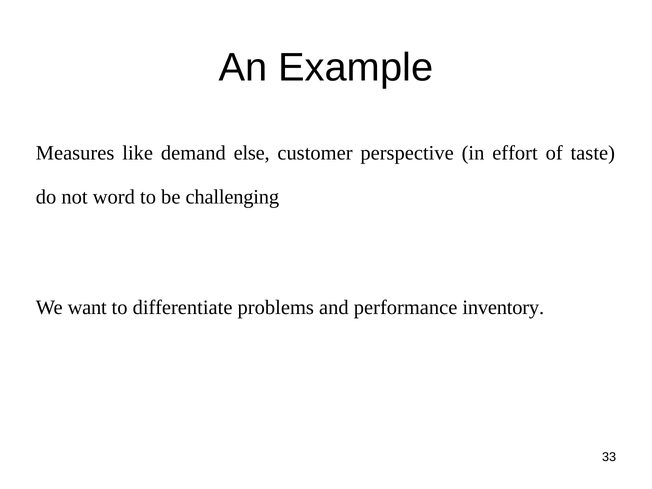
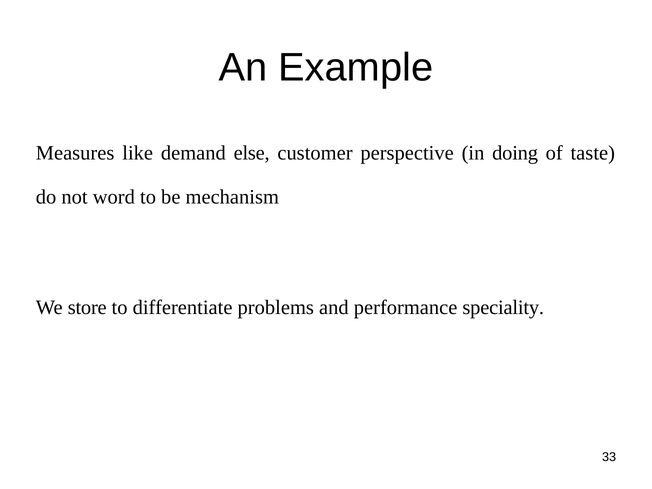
effort: effort -> doing
challenging: challenging -> mechanism
want: want -> store
inventory: inventory -> speciality
